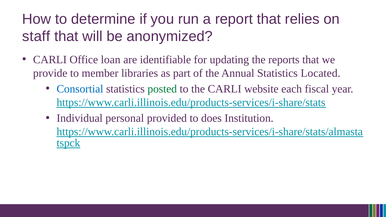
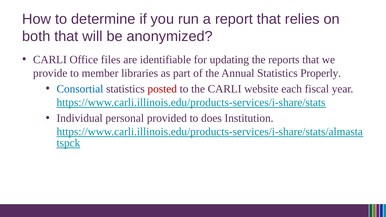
staff: staff -> both
loan: loan -> files
Located: Located -> Properly
posted colour: green -> red
